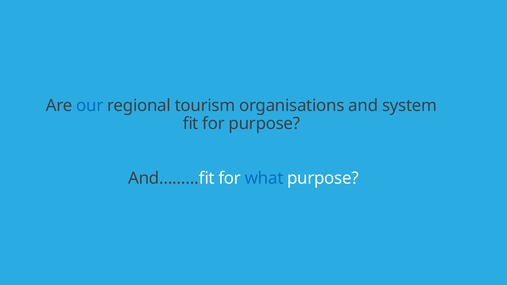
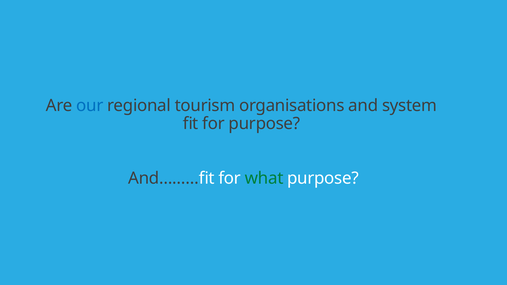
what colour: blue -> green
